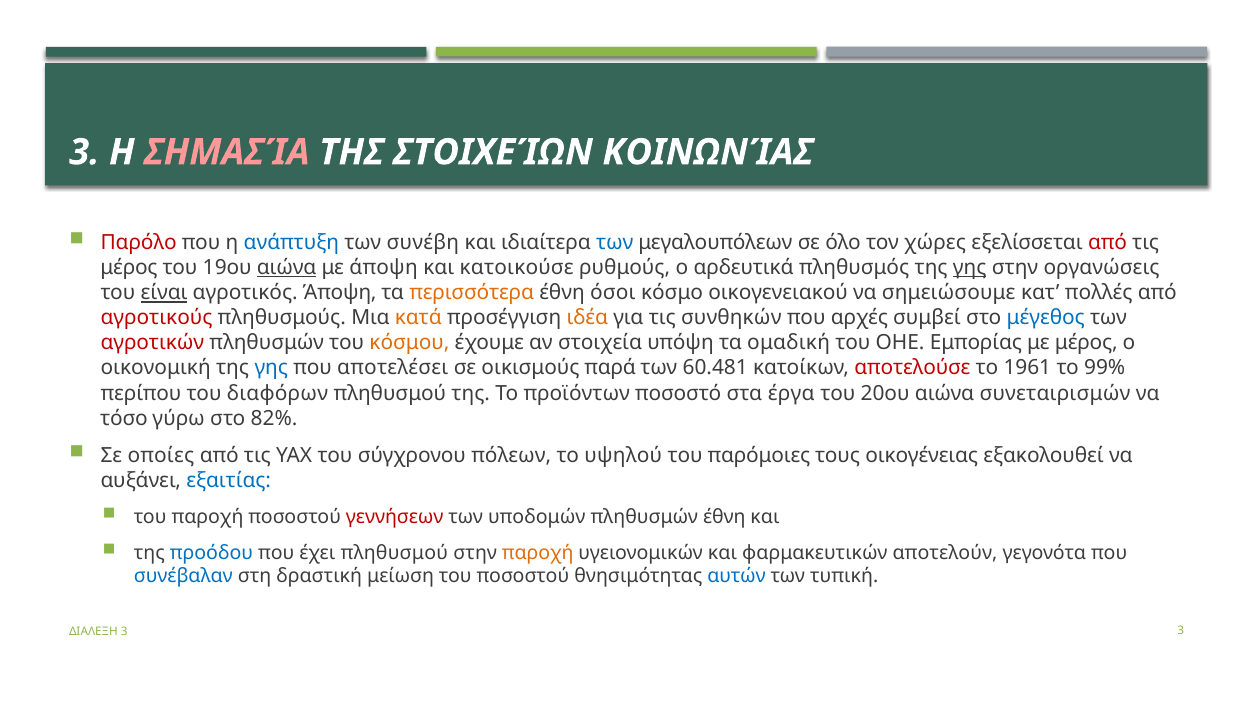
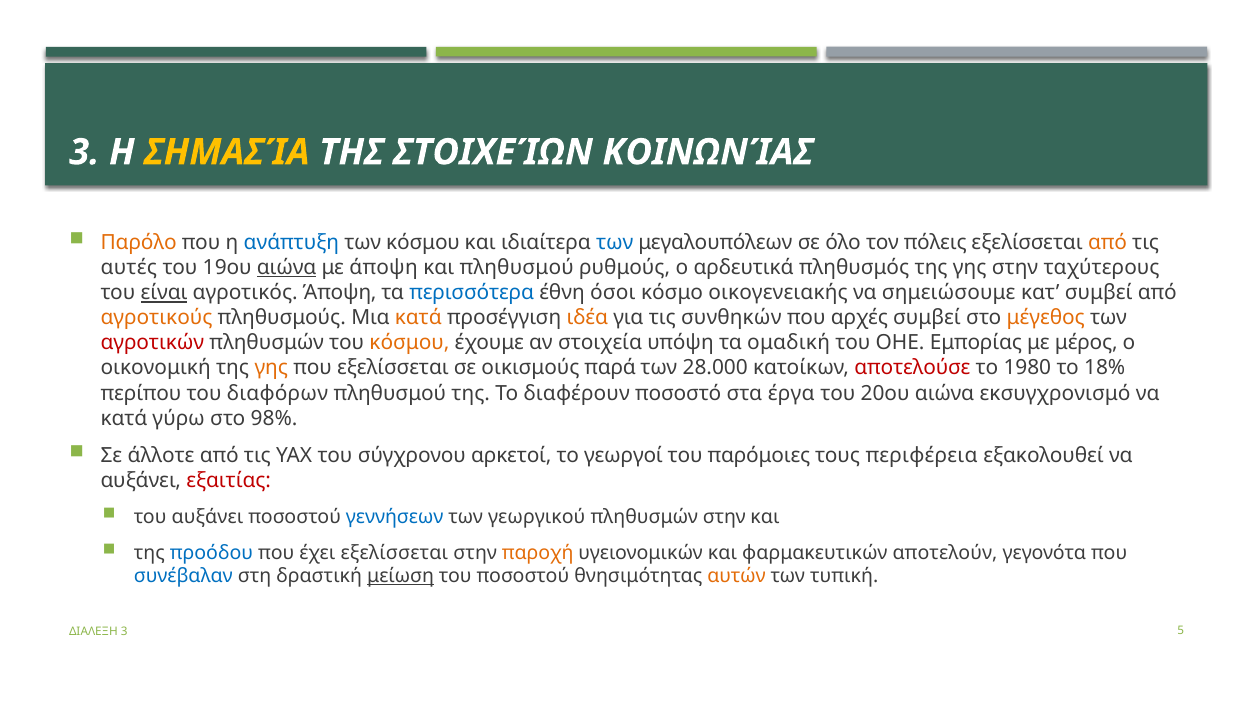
ΣΗΜΑΣΊΑ colour: pink -> yellow
Παρόλο colour: red -> orange
των συνέβη: συνέβη -> κόσμου
χώρες: χώρες -> πόλεις
από at (1108, 243) colour: red -> orange
μέρος at (129, 268): μέρος -> αυτές
και κατοικούσε: κατοικούσε -> πληθυσμού
γης at (970, 268) underline: present -> none
οργανώσεις: οργανώσεις -> ταχύτερους
περισσότερα colour: orange -> blue
οικογενειακού: οικογενειακού -> οικογενειακής
κατ πολλές: πολλές -> συμβεί
αγροτικούς colour: red -> orange
μέγεθος colour: blue -> orange
γης at (271, 368) colour: blue -> orange
που αποτελέσει: αποτελέσει -> εξελίσσεται
60.481: 60.481 -> 28.000
1961: 1961 -> 1980
99%: 99% -> 18%
προϊόντων: προϊόντων -> διαφέρουν
συνεταιρισμών: συνεταιρισμών -> εκσυγχρονισμό
τόσο at (124, 418): τόσο -> κατά
82%: 82% -> 98%
οποίες: οποίες -> άλλοτε
πόλεων: πόλεων -> αρκετοί
υψηλού: υψηλού -> γεωργοί
οικογένειας: οικογένειας -> περιφέρεια
εξαιτίας colour: blue -> red
του παροχή: παροχή -> αυξάνει
γεννήσεων colour: red -> blue
υποδομών: υποδομών -> γεωργικού
πληθυσμών έθνη: έθνη -> στην
έχει πληθυσμού: πληθυσμού -> εξελίσσεται
μείωση underline: none -> present
αυτών colour: blue -> orange
3 3: 3 -> 5
